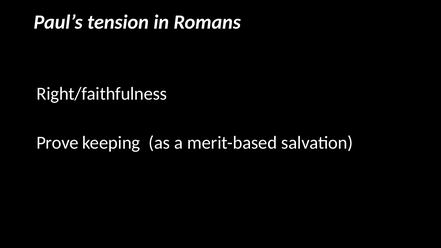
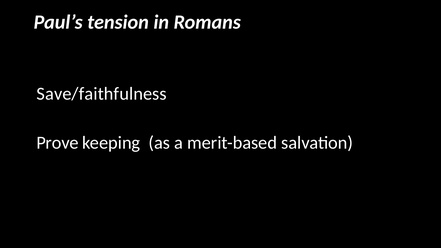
Right/faithfulness: Right/faithfulness -> Save/faithfulness
